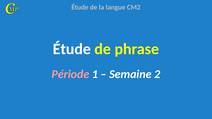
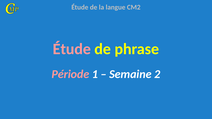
Étude at (72, 49) colour: white -> pink
